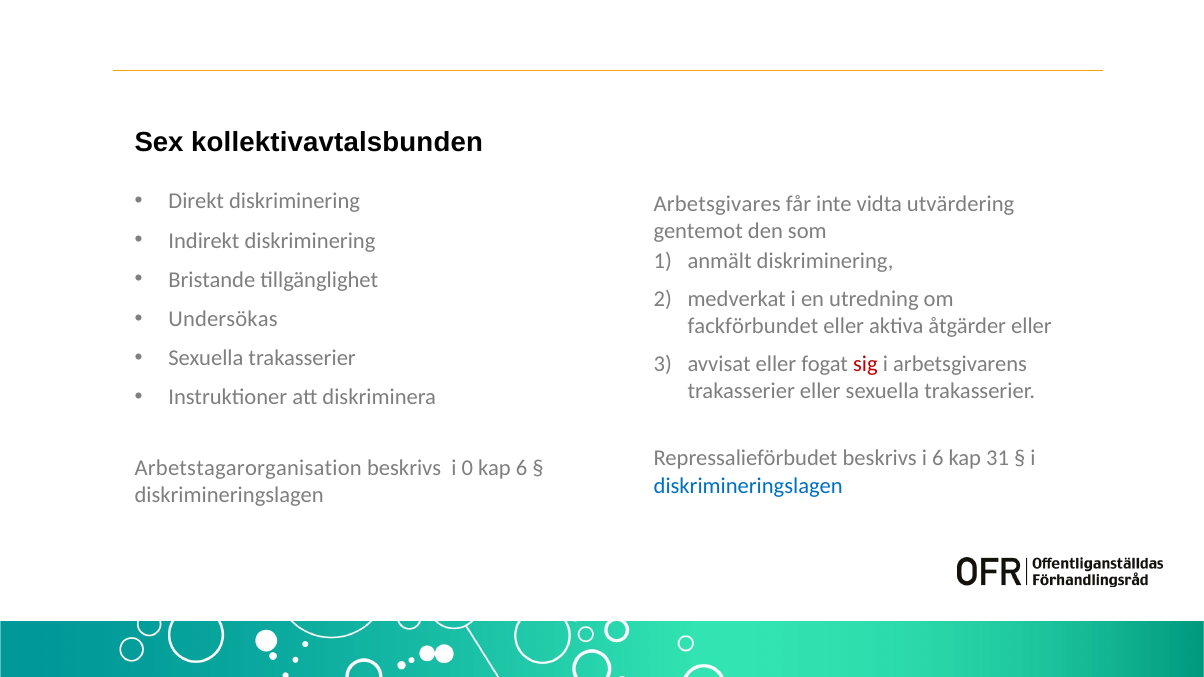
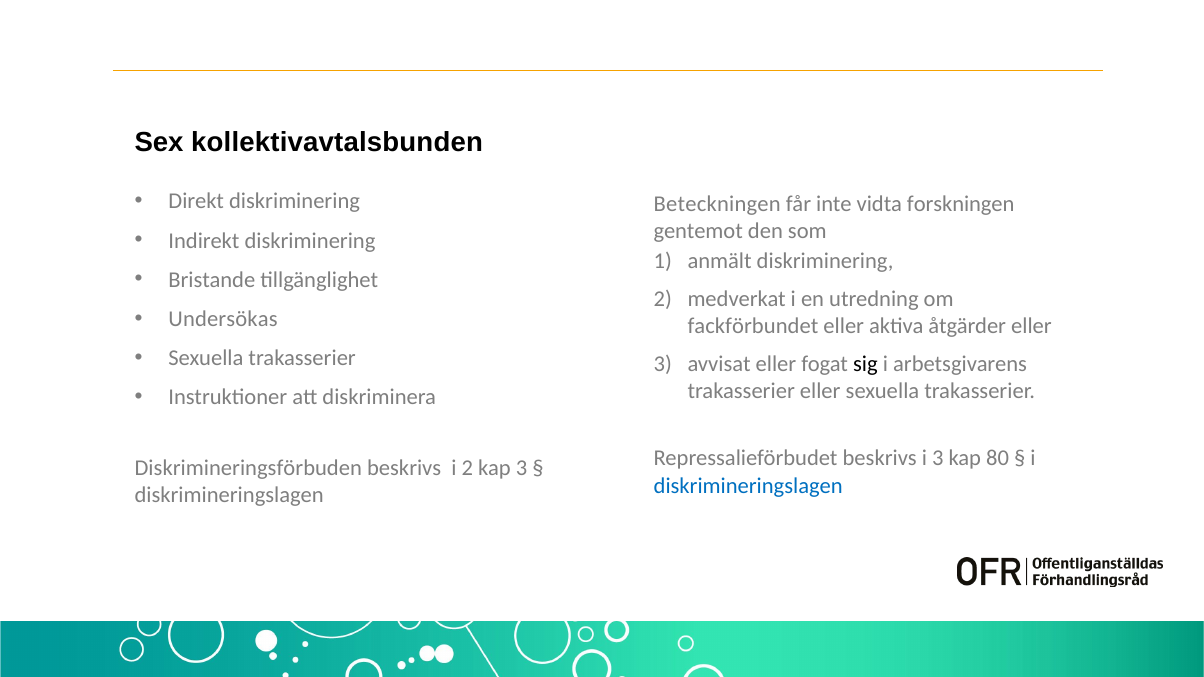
Arbetsgivares: Arbetsgivares -> Beteckningen
utvärdering: utvärdering -> forskningen
sig colour: red -> black
i 6: 6 -> 3
31: 31 -> 80
Arbetstagarorganisation: Arbetstagarorganisation -> Diskrimineringsförbuden
i 0: 0 -> 2
kap 6: 6 -> 3
